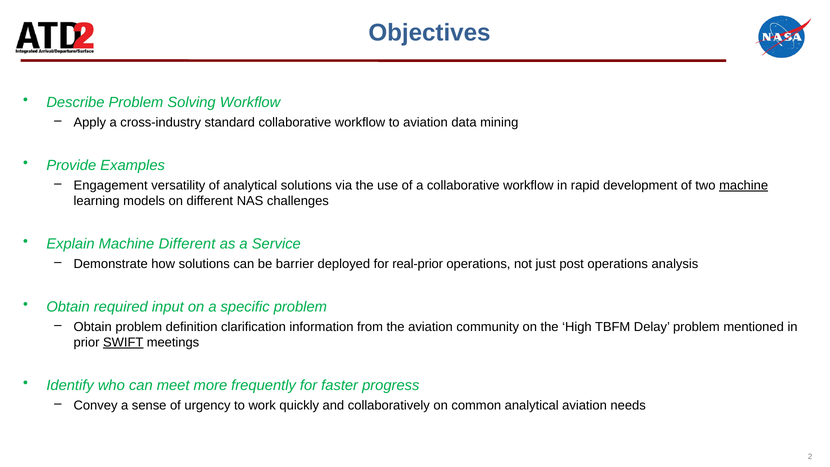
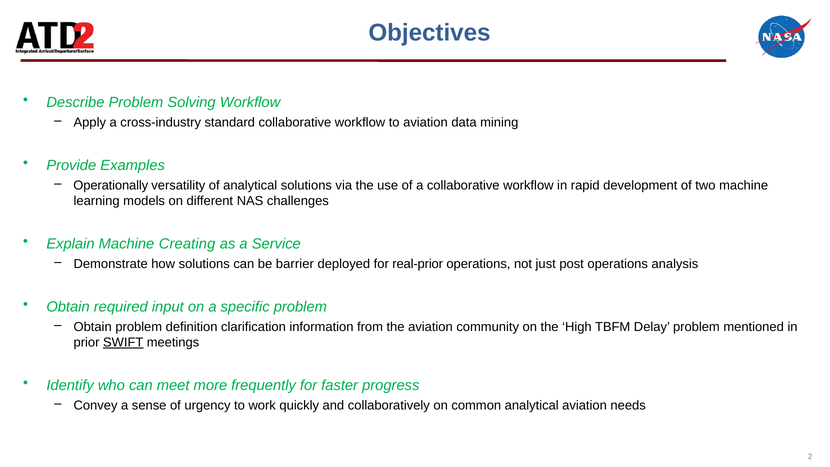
Engagement: Engagement -> Operationally
machine at (744, 185) underline: present -> none
Machine Different: Different -> Creating
